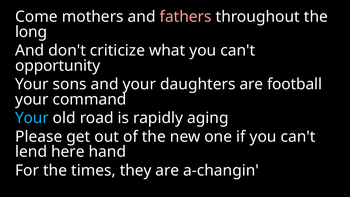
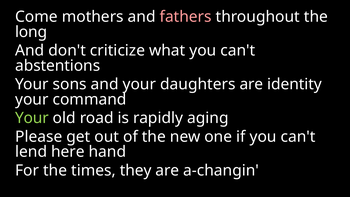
opportunity: opportunity -> abstentions
football: football -> identity
Your at (32, 118) colour: light blue -> light green
